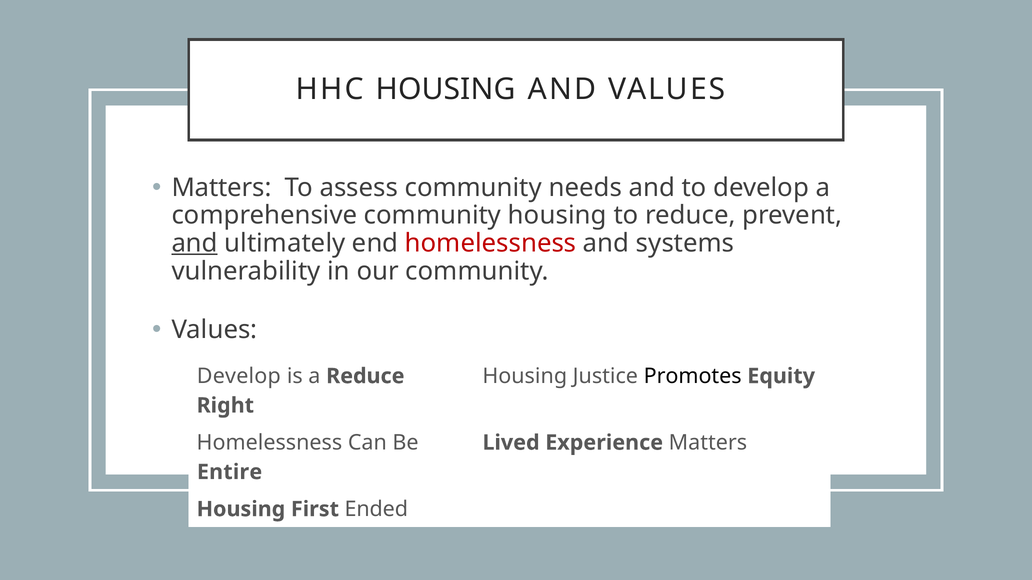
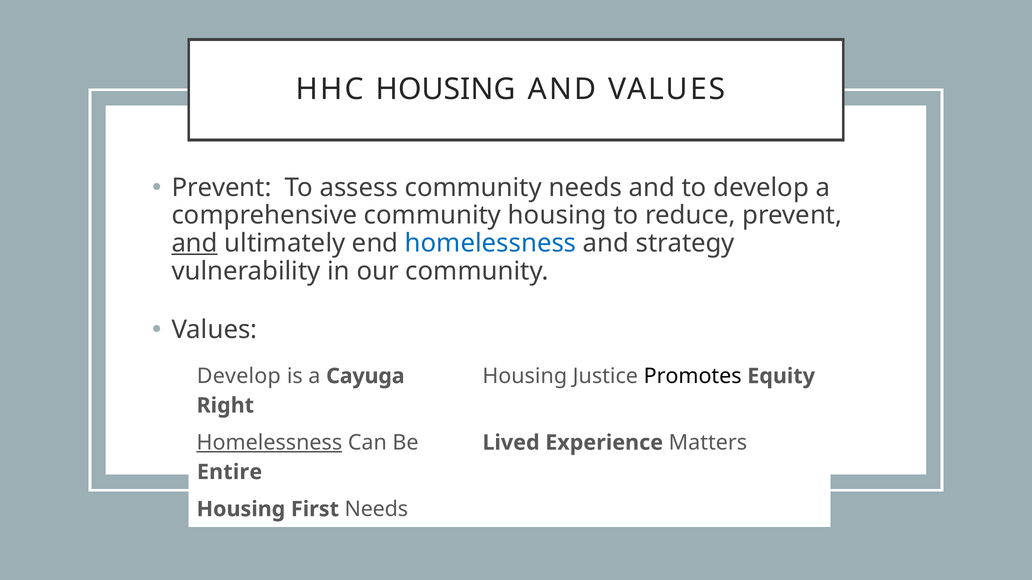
Matters at (221, 188): Matters -> Prevent
homelessness at (491, 243) colour: red -> blue
systems: systems -> strategy
a Reduce: Reduce -> Cayuga
Homelessness at (269, 443) underline: none -> present
First Ended: Ended -> Needs
